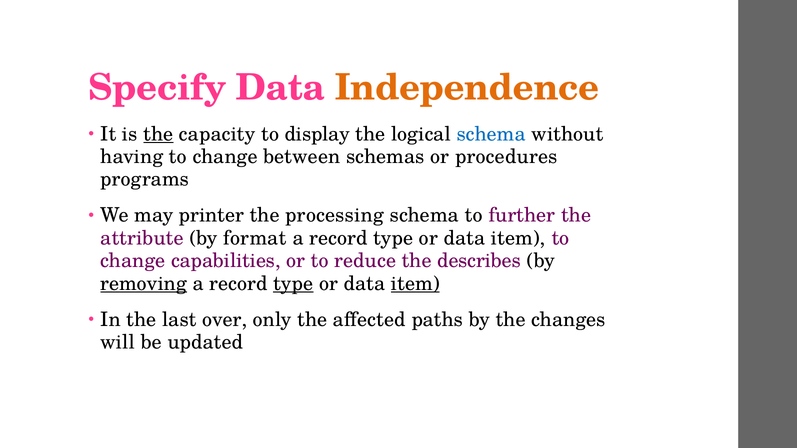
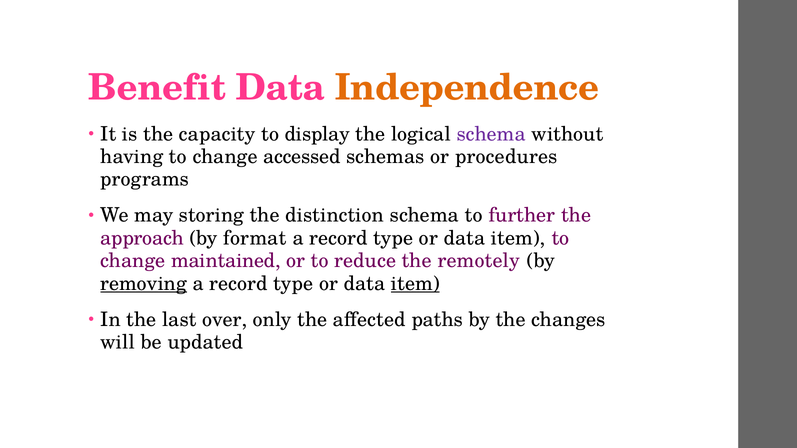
Specify: Specify -> Benefit
the at (158, 134) underline: present -> none
schema at (491, 134) colour: blue -> purple
between: between -> accessed
printer: printer -> storing
processing: processing -> distinction
attribute: attribute -> approach
capabilities: capabilities -> maintained
describes: describes -> remotely
type at (293, 284) underline: present -> none
